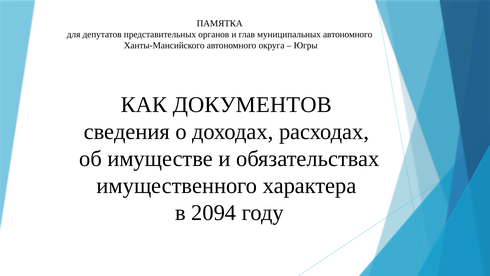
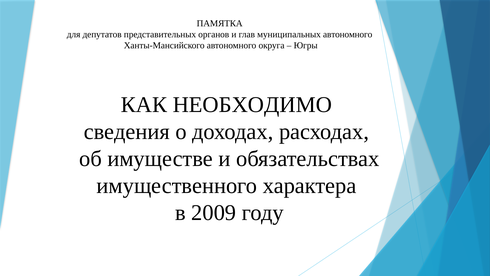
ДОКУМЕНТОВ: ДОКУМЕНТОВ -> НЕОБХОДИМО
2094: 2094 -> 2009
